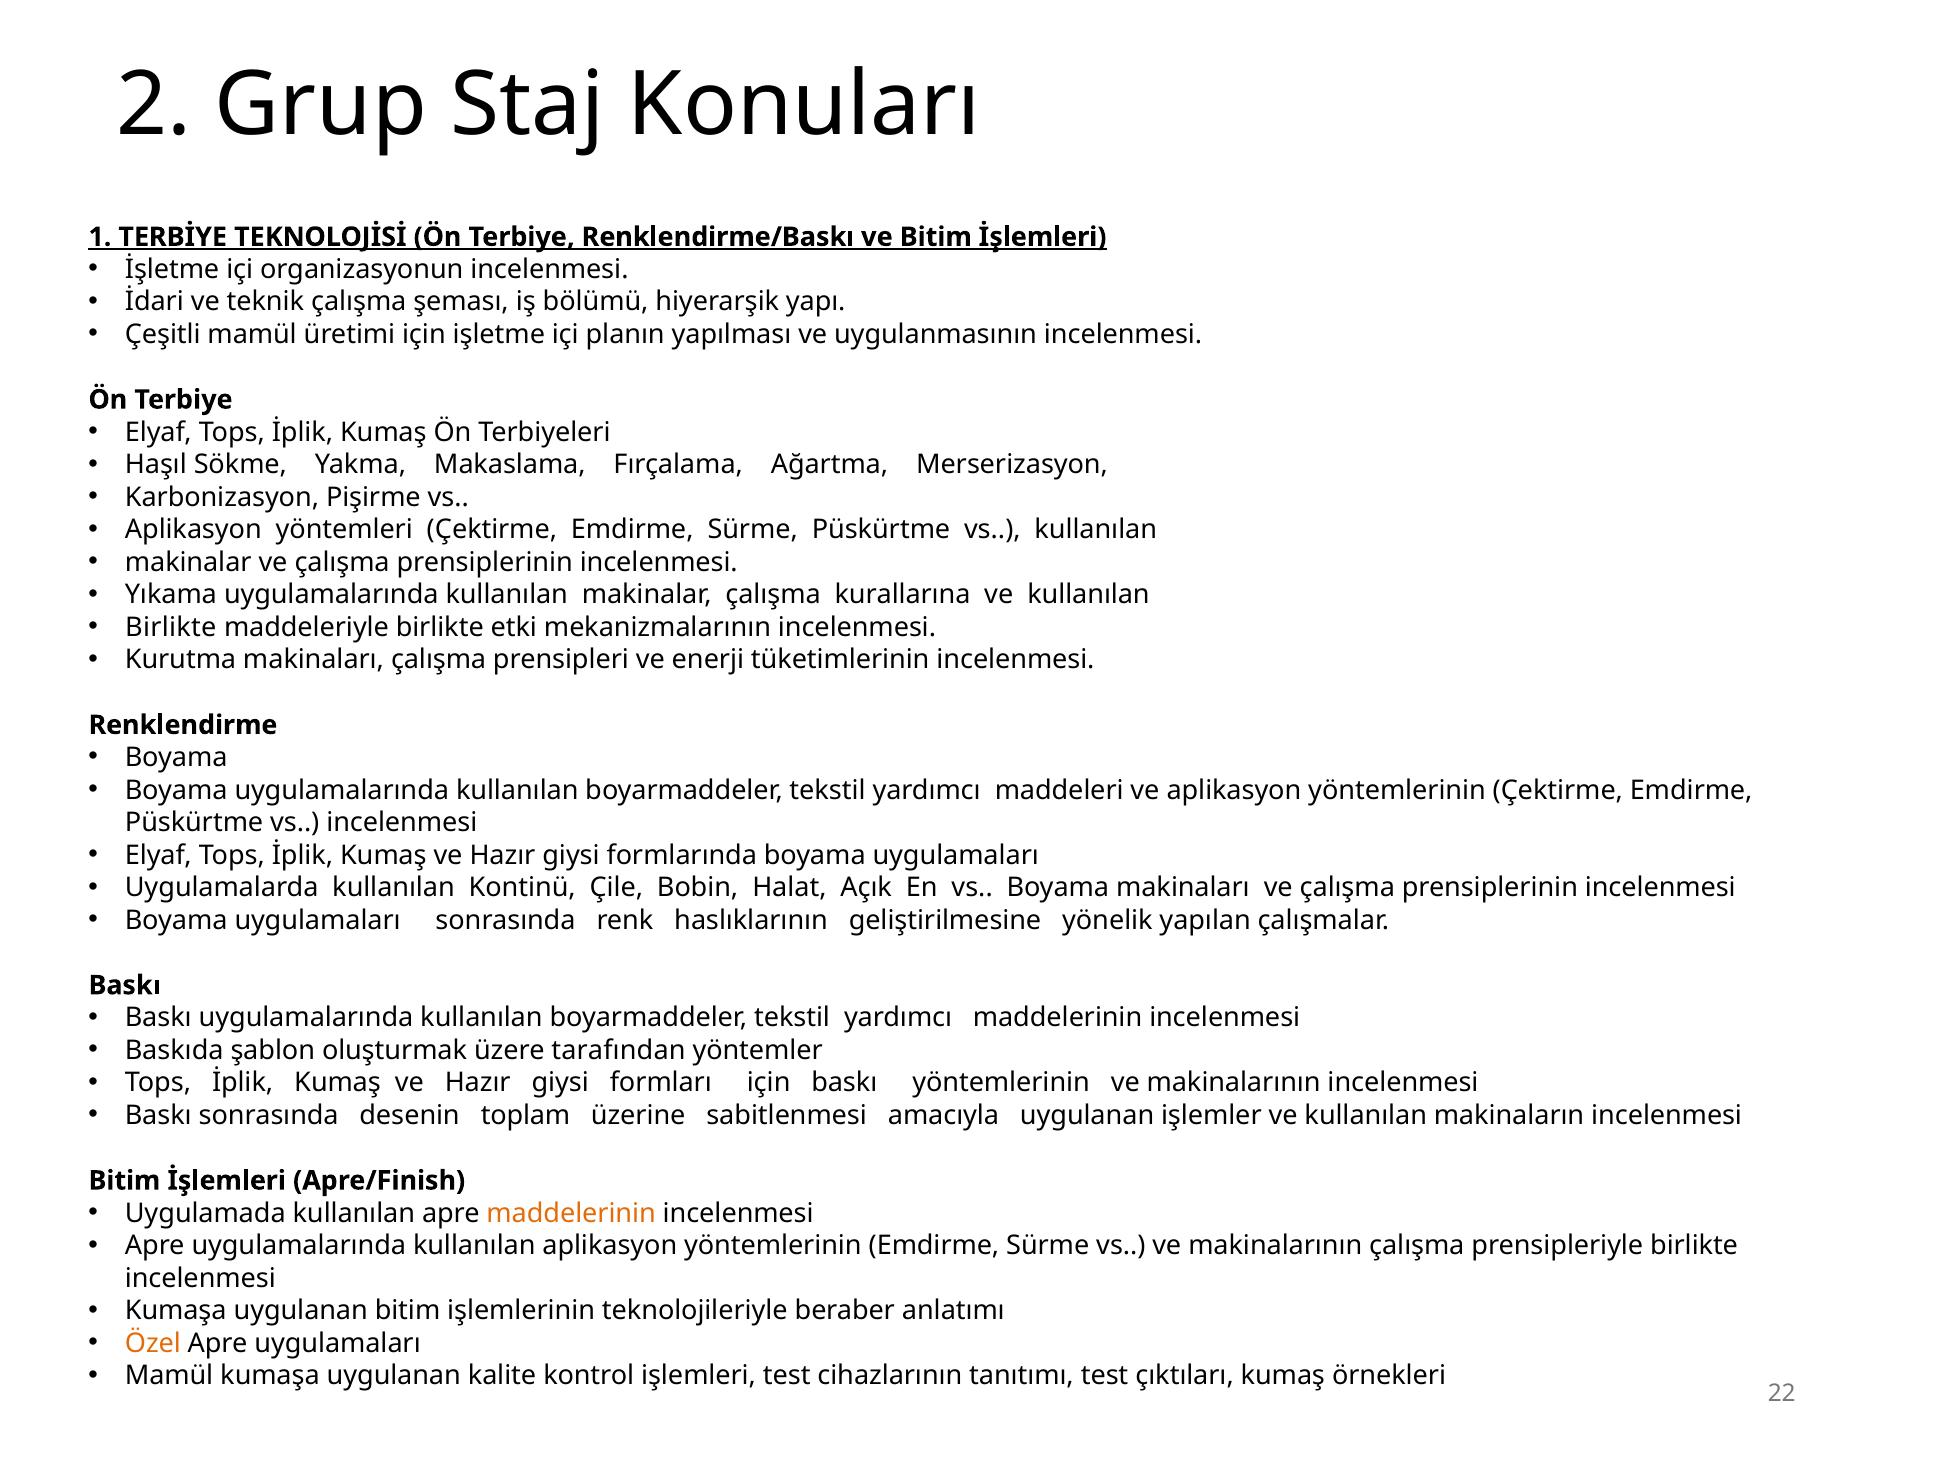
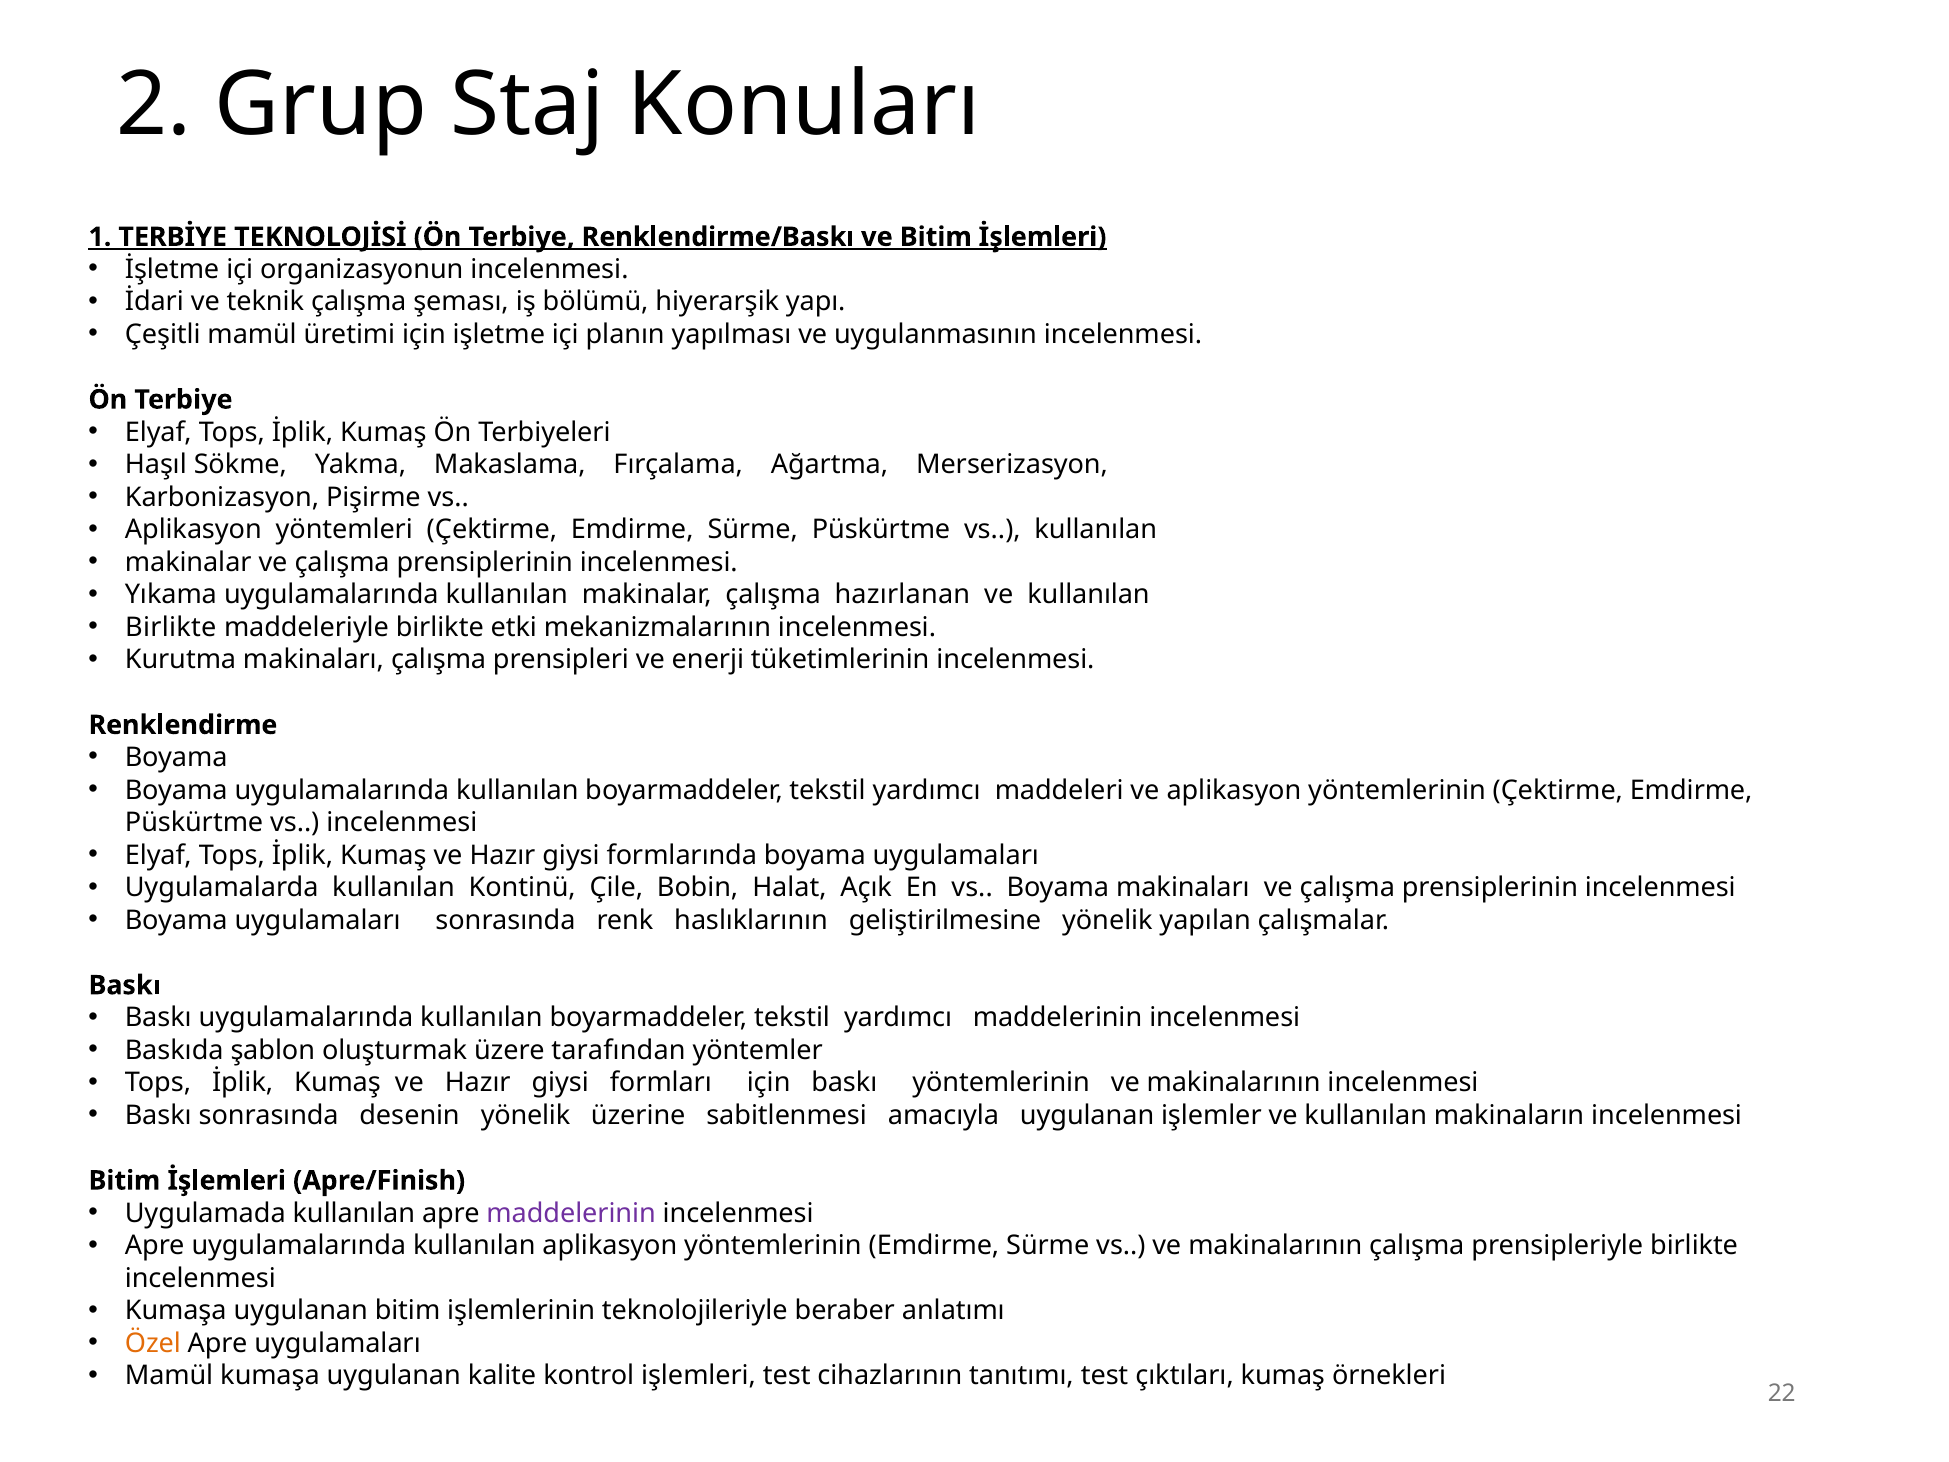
kurallarına: kurallarına -> hazırlanan
desenin toplam: toplam -> yönelik
maddelerinin at (571, 1213) colour: orange -> purple
